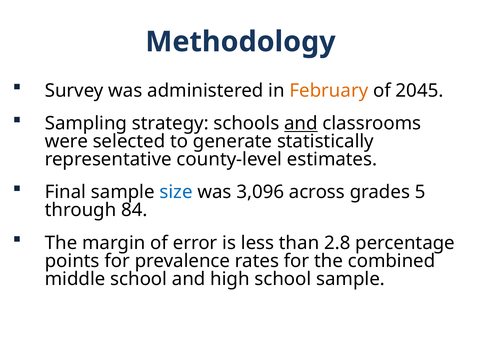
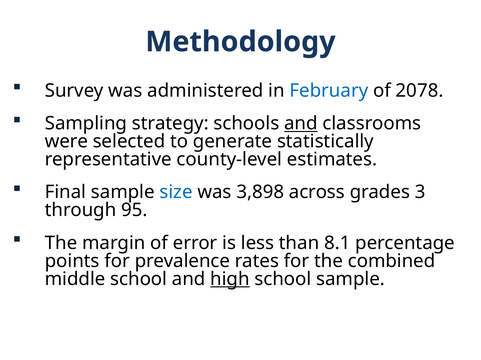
February colour: orange -> blue
2045: 2045 -> 2078
3,096: 3,096 -> 3,898
5: 5 -> 3
84: 84 -> 95
2.8: 2.8 -> 8.1
high underline: none -> present
